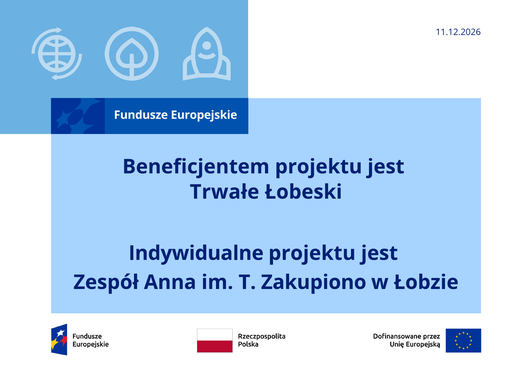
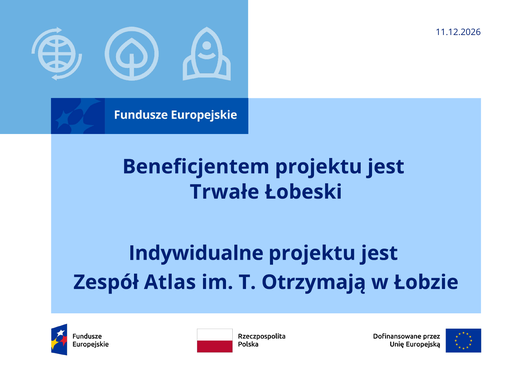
Anna: Anna -> Atlas
Zakupiono: Zakupiono -> Otrzymają
